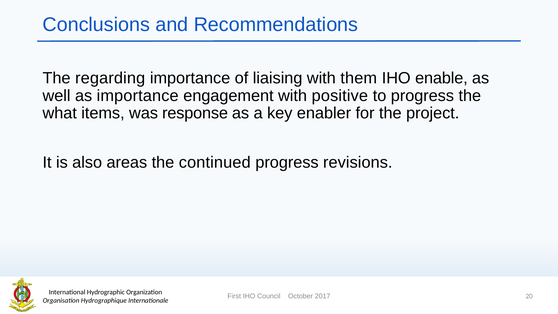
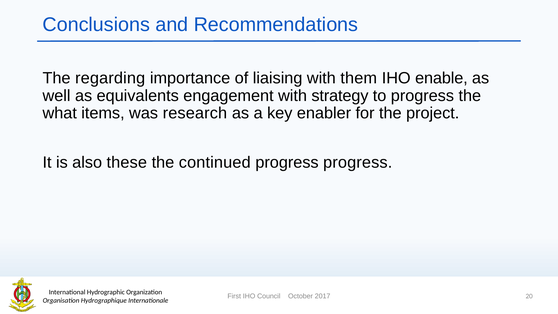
as importance: importance -> equivalents
positive: positive -> strategy
response: response -> research
areas: areas -> these
progress revisions: revisions -> progress
